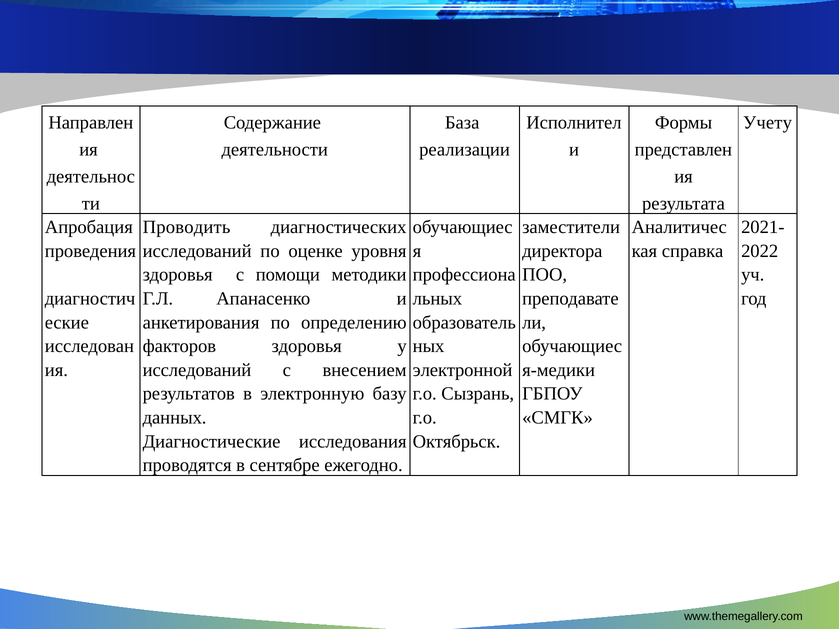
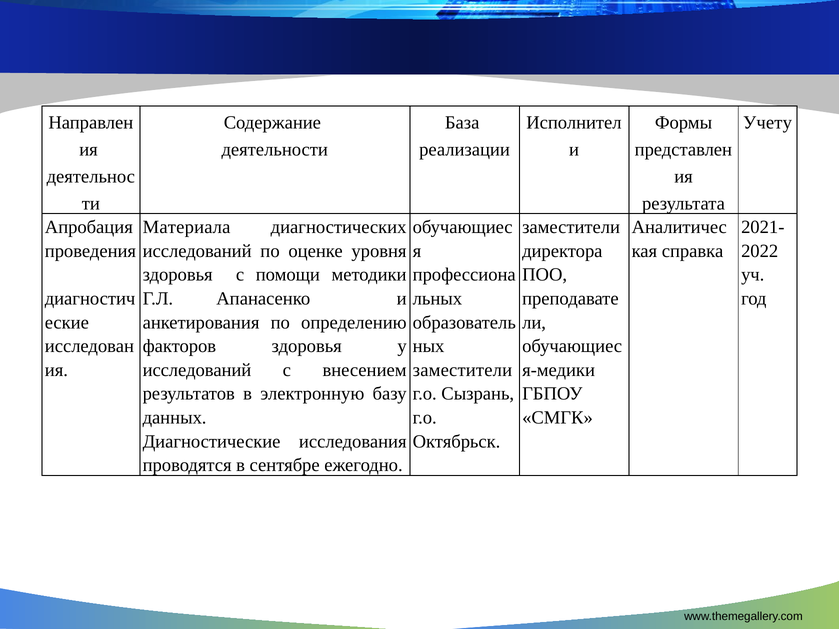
Проводить: Проводить -> Материала
электронной at (463, 370): электронной -> заместители
